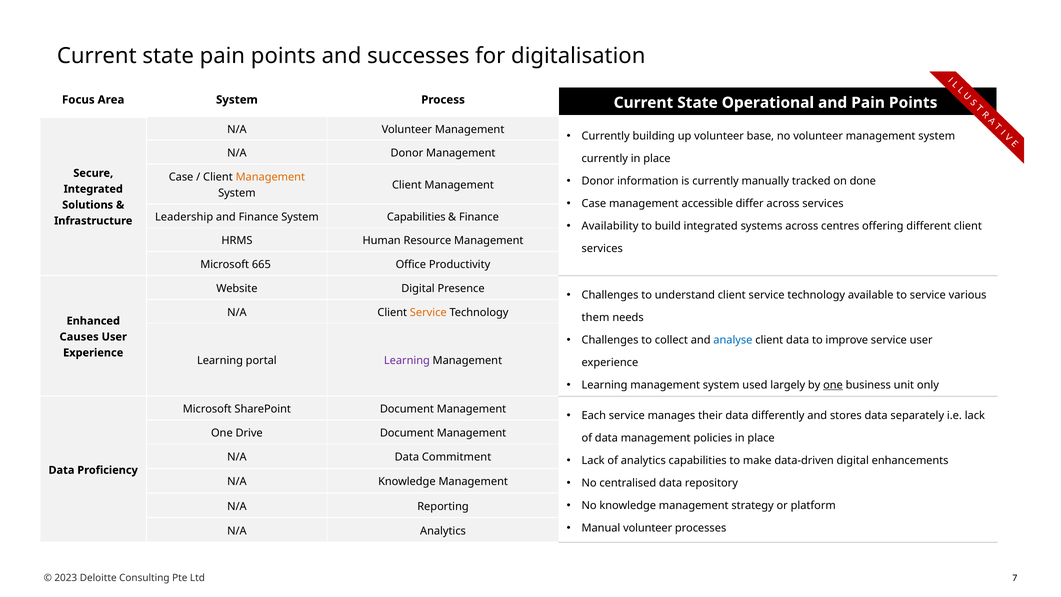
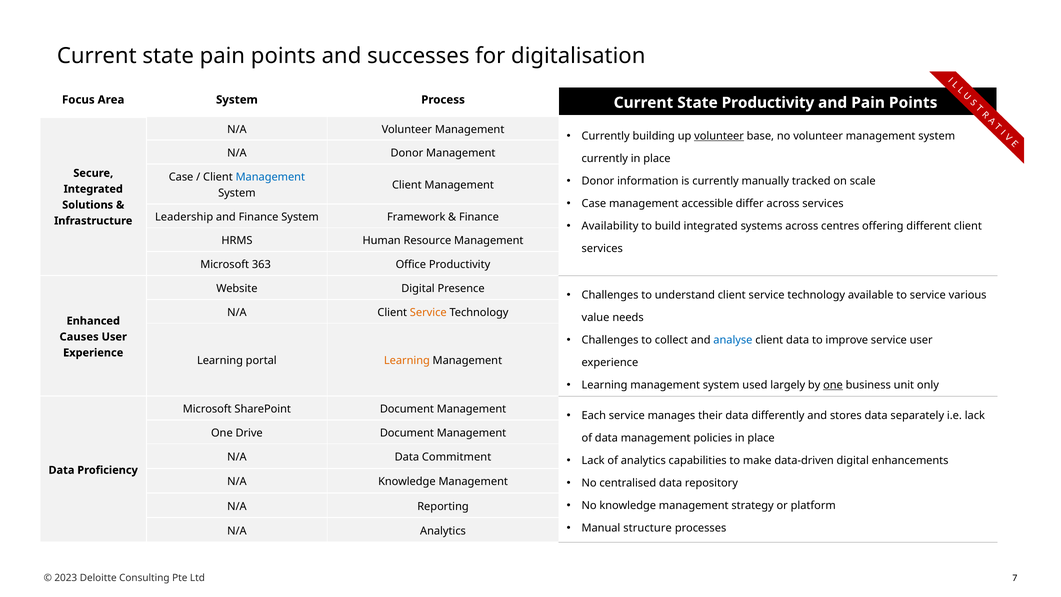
State Operational: Operational -> Productivity
volunteer at (719, 136) underline: none -> present
Management at (270, 177) colour: orange -> blue
done: done -> scale
System Capabilities: Capabilities -> Framework
665: 665 -> 363
them: them -> value
Learning at (407, 361) colour: purple -> orange
Manual volunteer: volunteer -> structure
